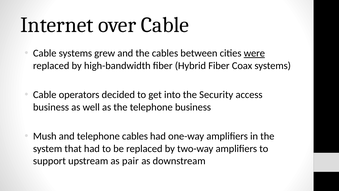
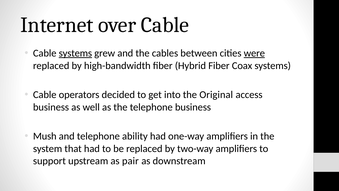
systems at (75, 53) underline: none -> present
Security: Security -> Original
telephone cables: cables -> ability
